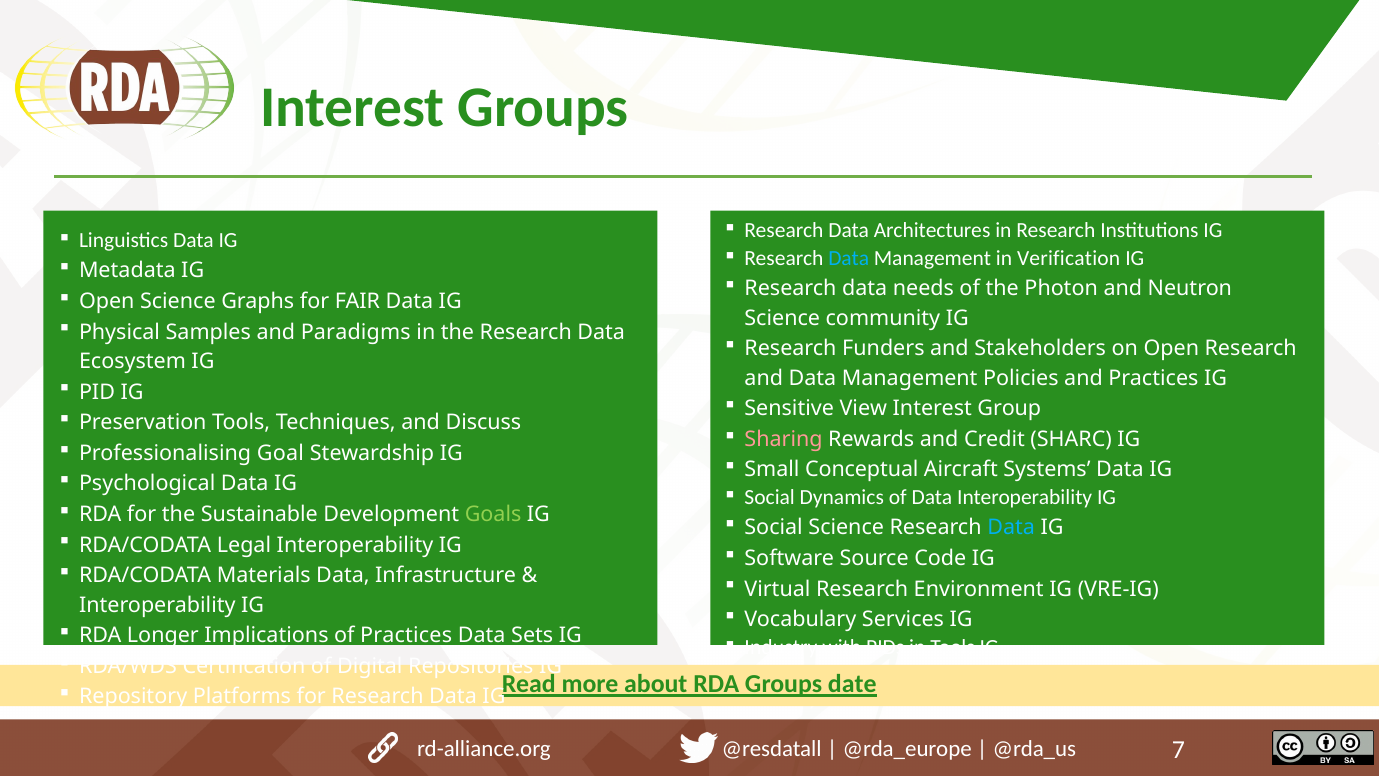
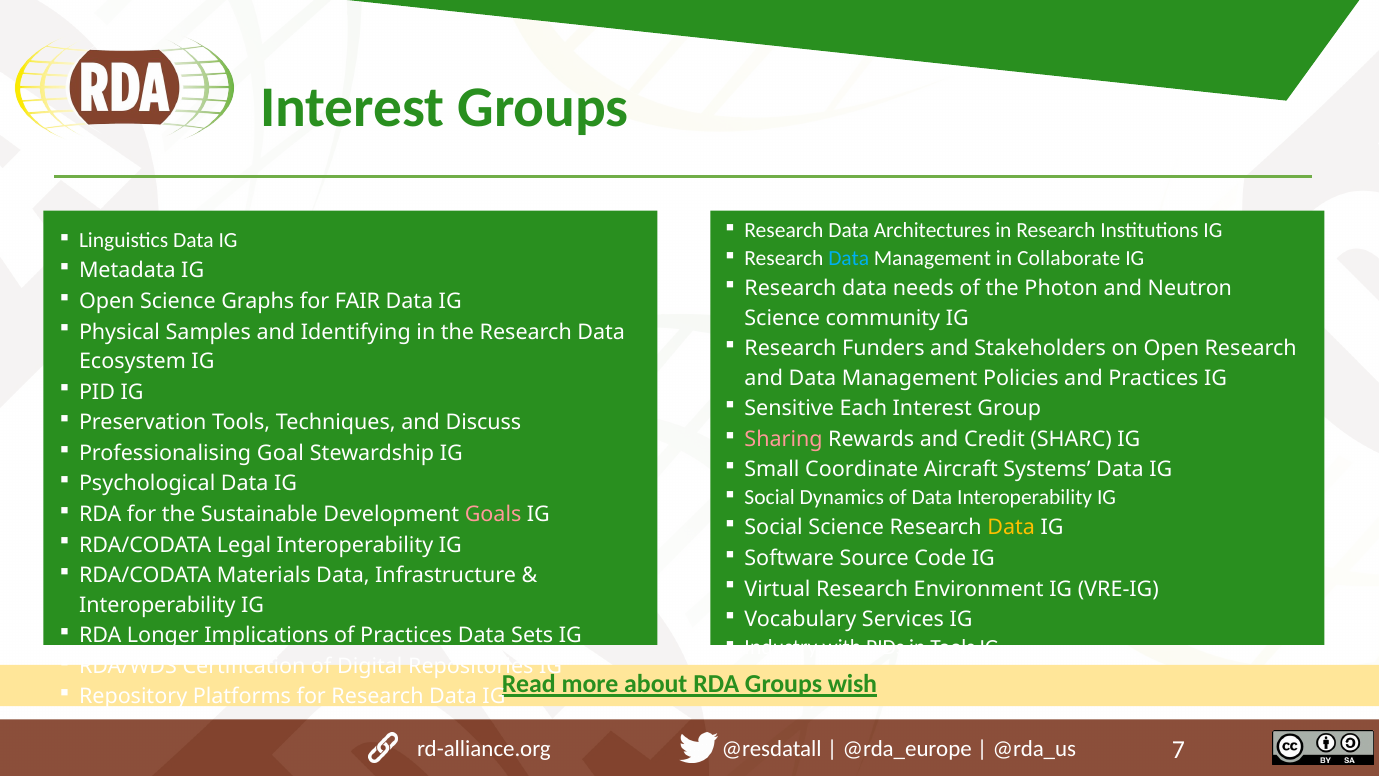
Verification: Verification -> Collaborate
Paradigms: Paradigms -> Identifying
View: View -> Each
Conceptual: Conceptual -> Coordinate
Goals colour: light green -> pink
Data at (1011, 528) colour: light blue -> yellow
date: date -> wish
